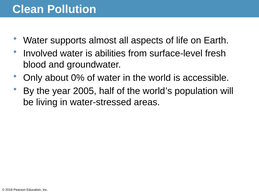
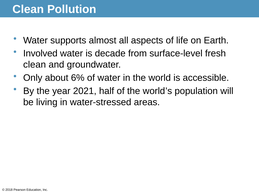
abilities: abilities -> decade
blood at (35, 64): blood -> clean
0%: 0% -> 6%
2005: 2005 -> 2021
